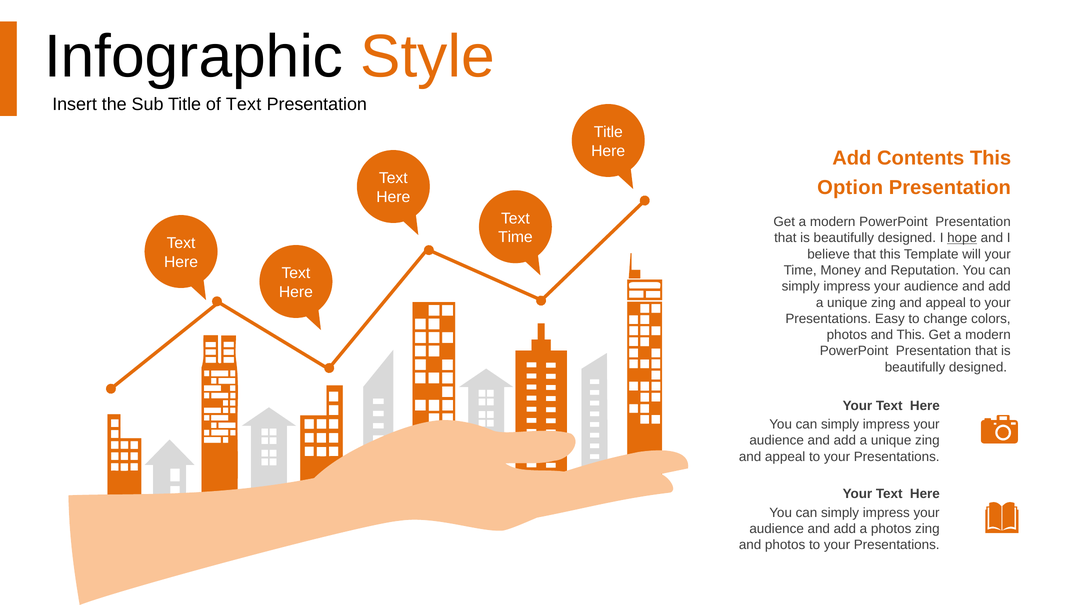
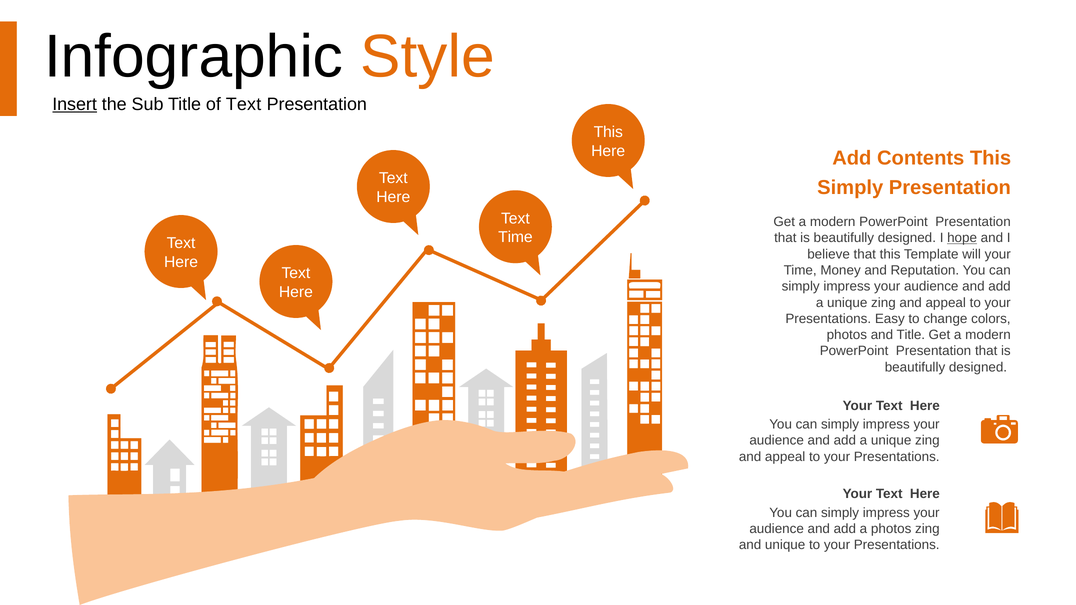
Insert underline: none -> present
Title at (608, 132): Title -> This
Option at (850, 188): Option -> Simply
and This: This -> Title
and photos: photos -> unique
